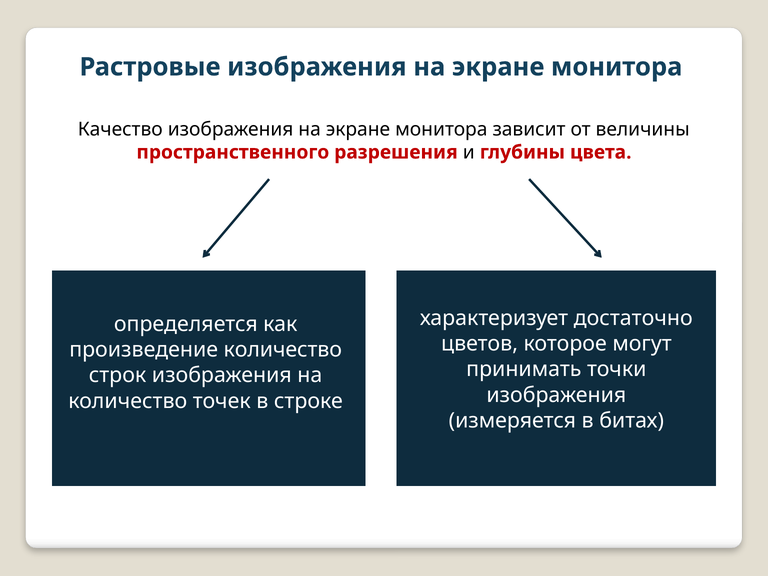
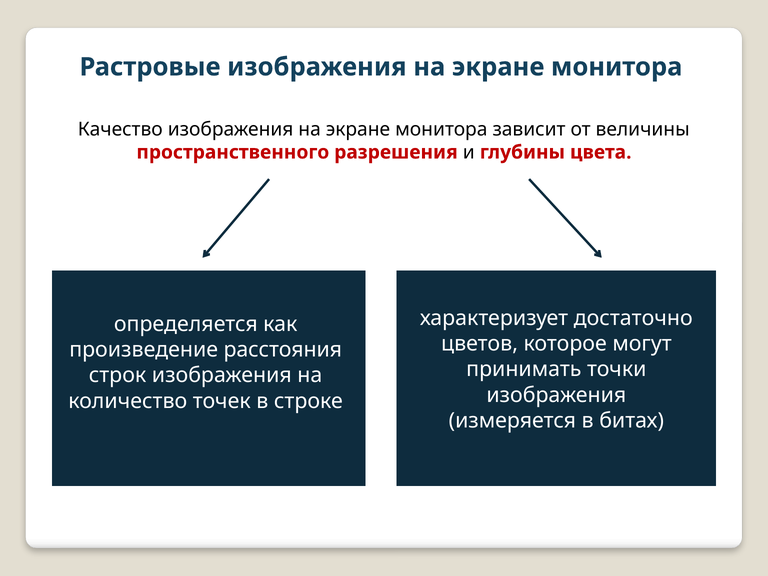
произведение количество: количество -> расстояния
